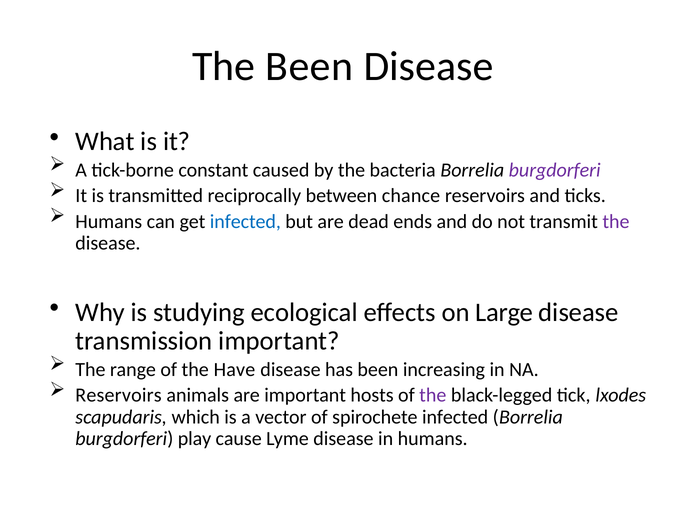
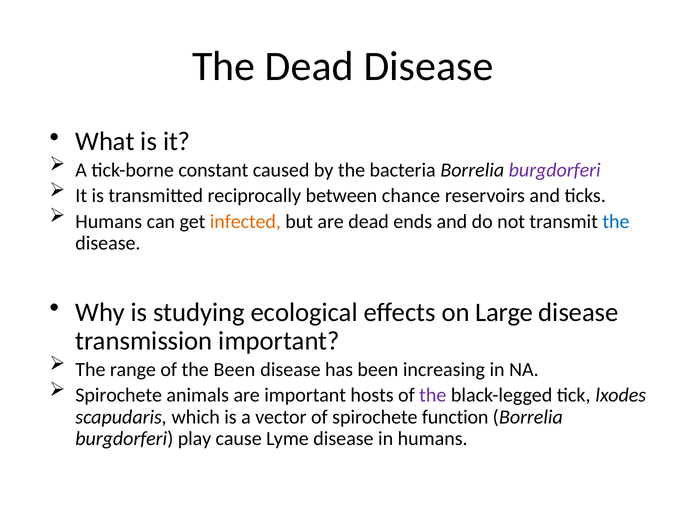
The Been: Been -> Dead
infected at (245, 221) colour: blue -> orange
the at (616, 221) colour: purple -> blue
the Have: Have -> Been
Reservoirs at (119, 395): Reservoirs -> Spirochete
spirochete infected: infected -> function
